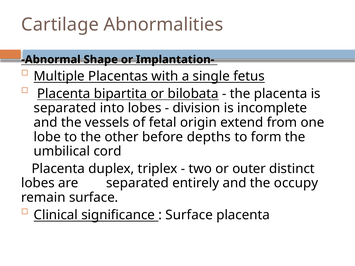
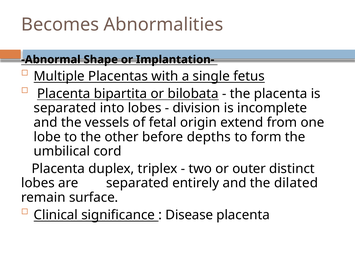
Cartilage: Cartilage -> Becomes
occupy: occupy -> dilated
Surface at (189, 215): Surface -> Disease
